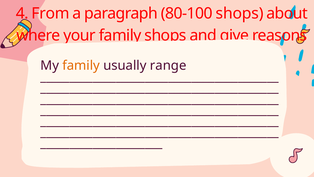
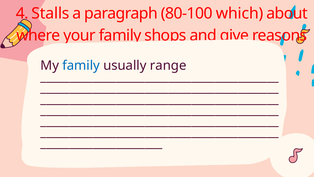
From: From -> Stalls
80-100 shops: shops -> which
family at (81, 66) colour: orange -> blue
